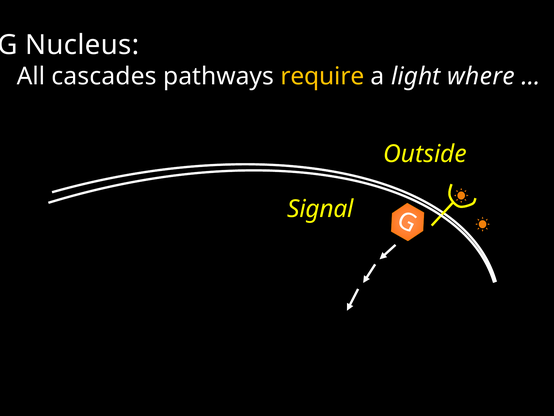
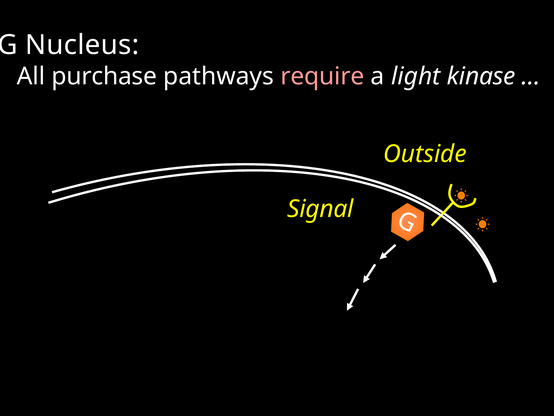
cascades: cascades -> purchase
require colour: yellow -> pink
where: where -> kinase
